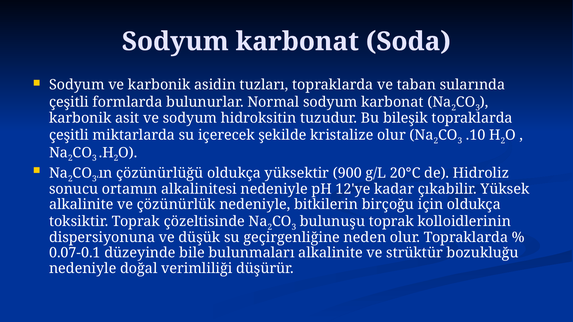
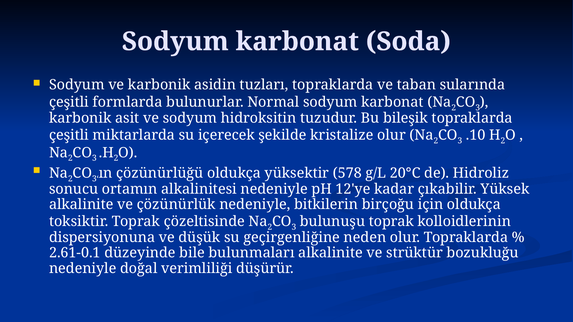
900: 900 -> 578
0.07-0.1: 0.07-0.1 -> 2.61-0.1
